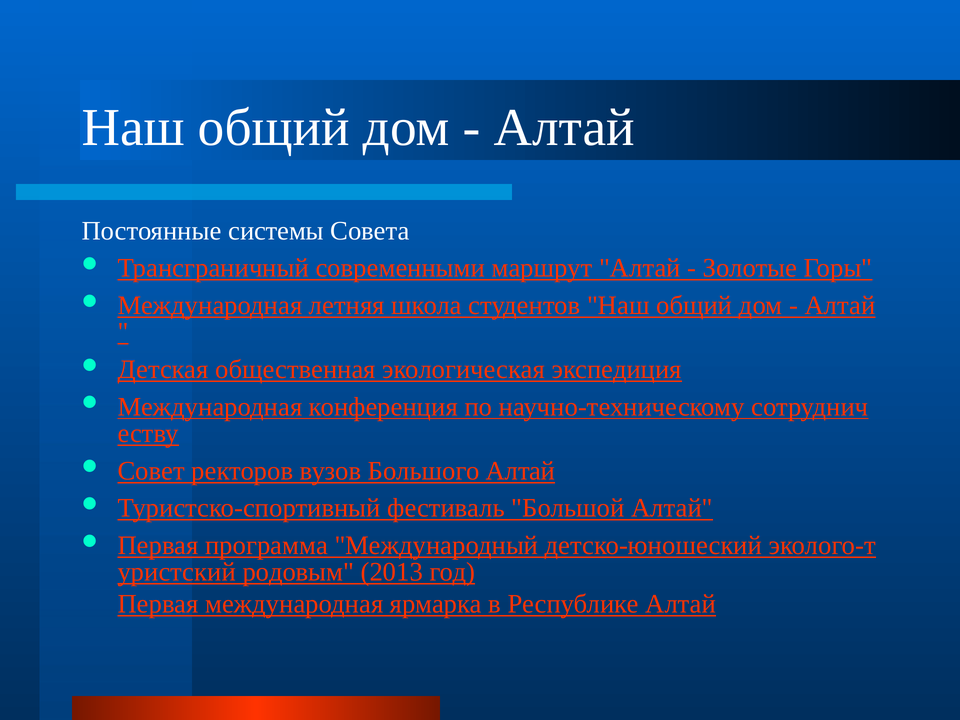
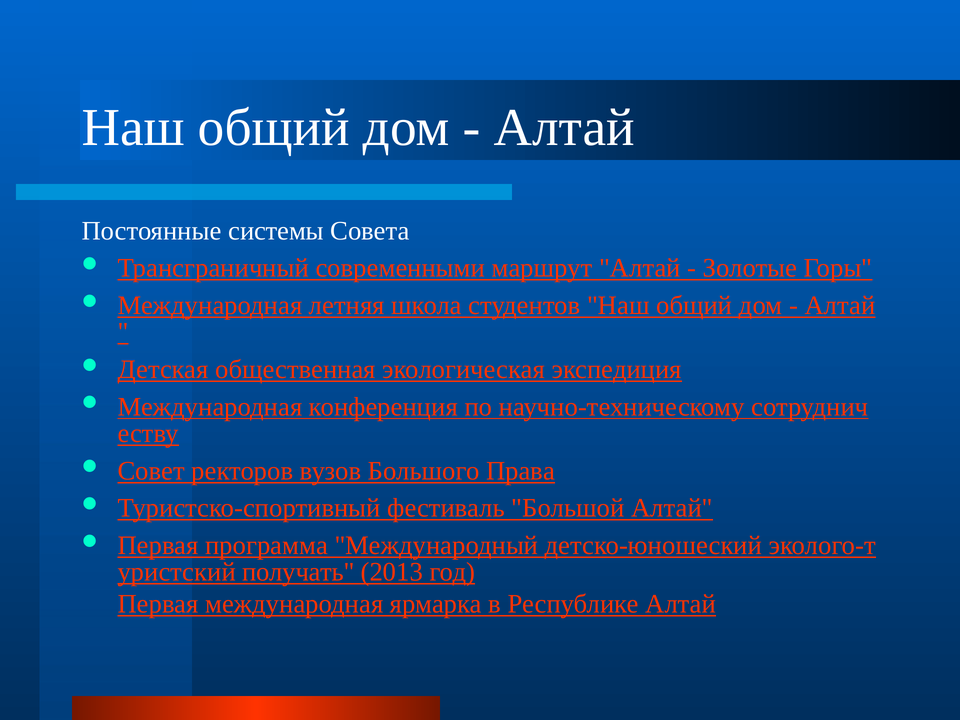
Большого Алтай: Алтай -> Права
родовым: родовым -> получать
